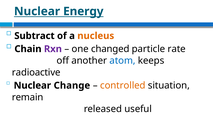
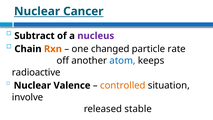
Energy: Energy -> Cancer
nucleus colour: orange -> purple
Rxn colour: purple -> orange
Change: Change -> Valence
remain: remain -> involve
useful: useful -> stable
